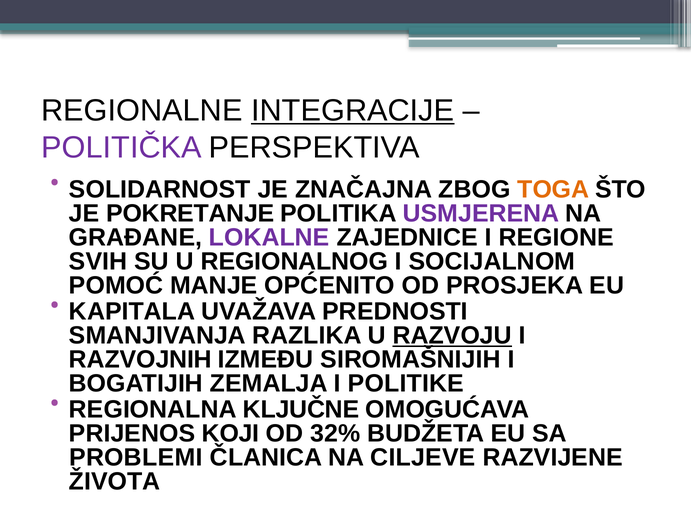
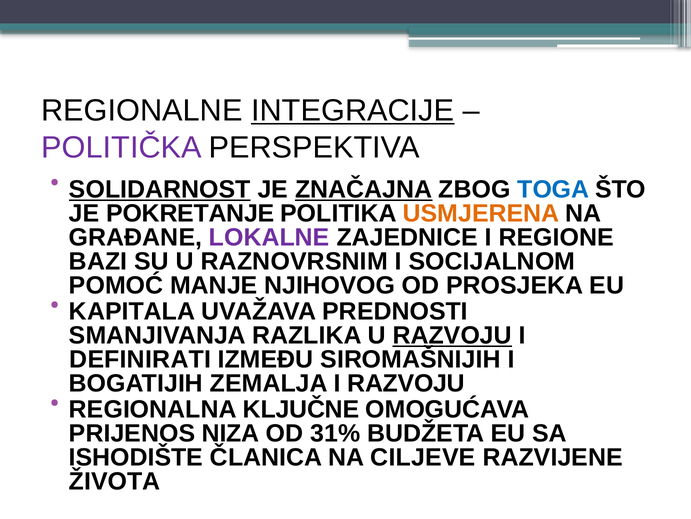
SOLIDARNOST underline: none -> present
ZNAČAJNA underline: none -> present
TOGA colour: orange -> blue
USMJERENA colour: purple -> orange
SVIH: SVIH -> BAZI
REGIONALNOG: REGIONALNOG -> RAZNOVRSNIM
OPĆENITO: OPĆENITO -> NJIHOVOG
RAZVOJNIH: RAZVOJNIH -> DEFINIRATI
I POLITIKE: POLITIKE -> RAZVOJU
KOJI: KOJI -> NIZA
32%: 32% -> 31%
PROBLEMI: PROBLEMI -> ISHODIŠTE
